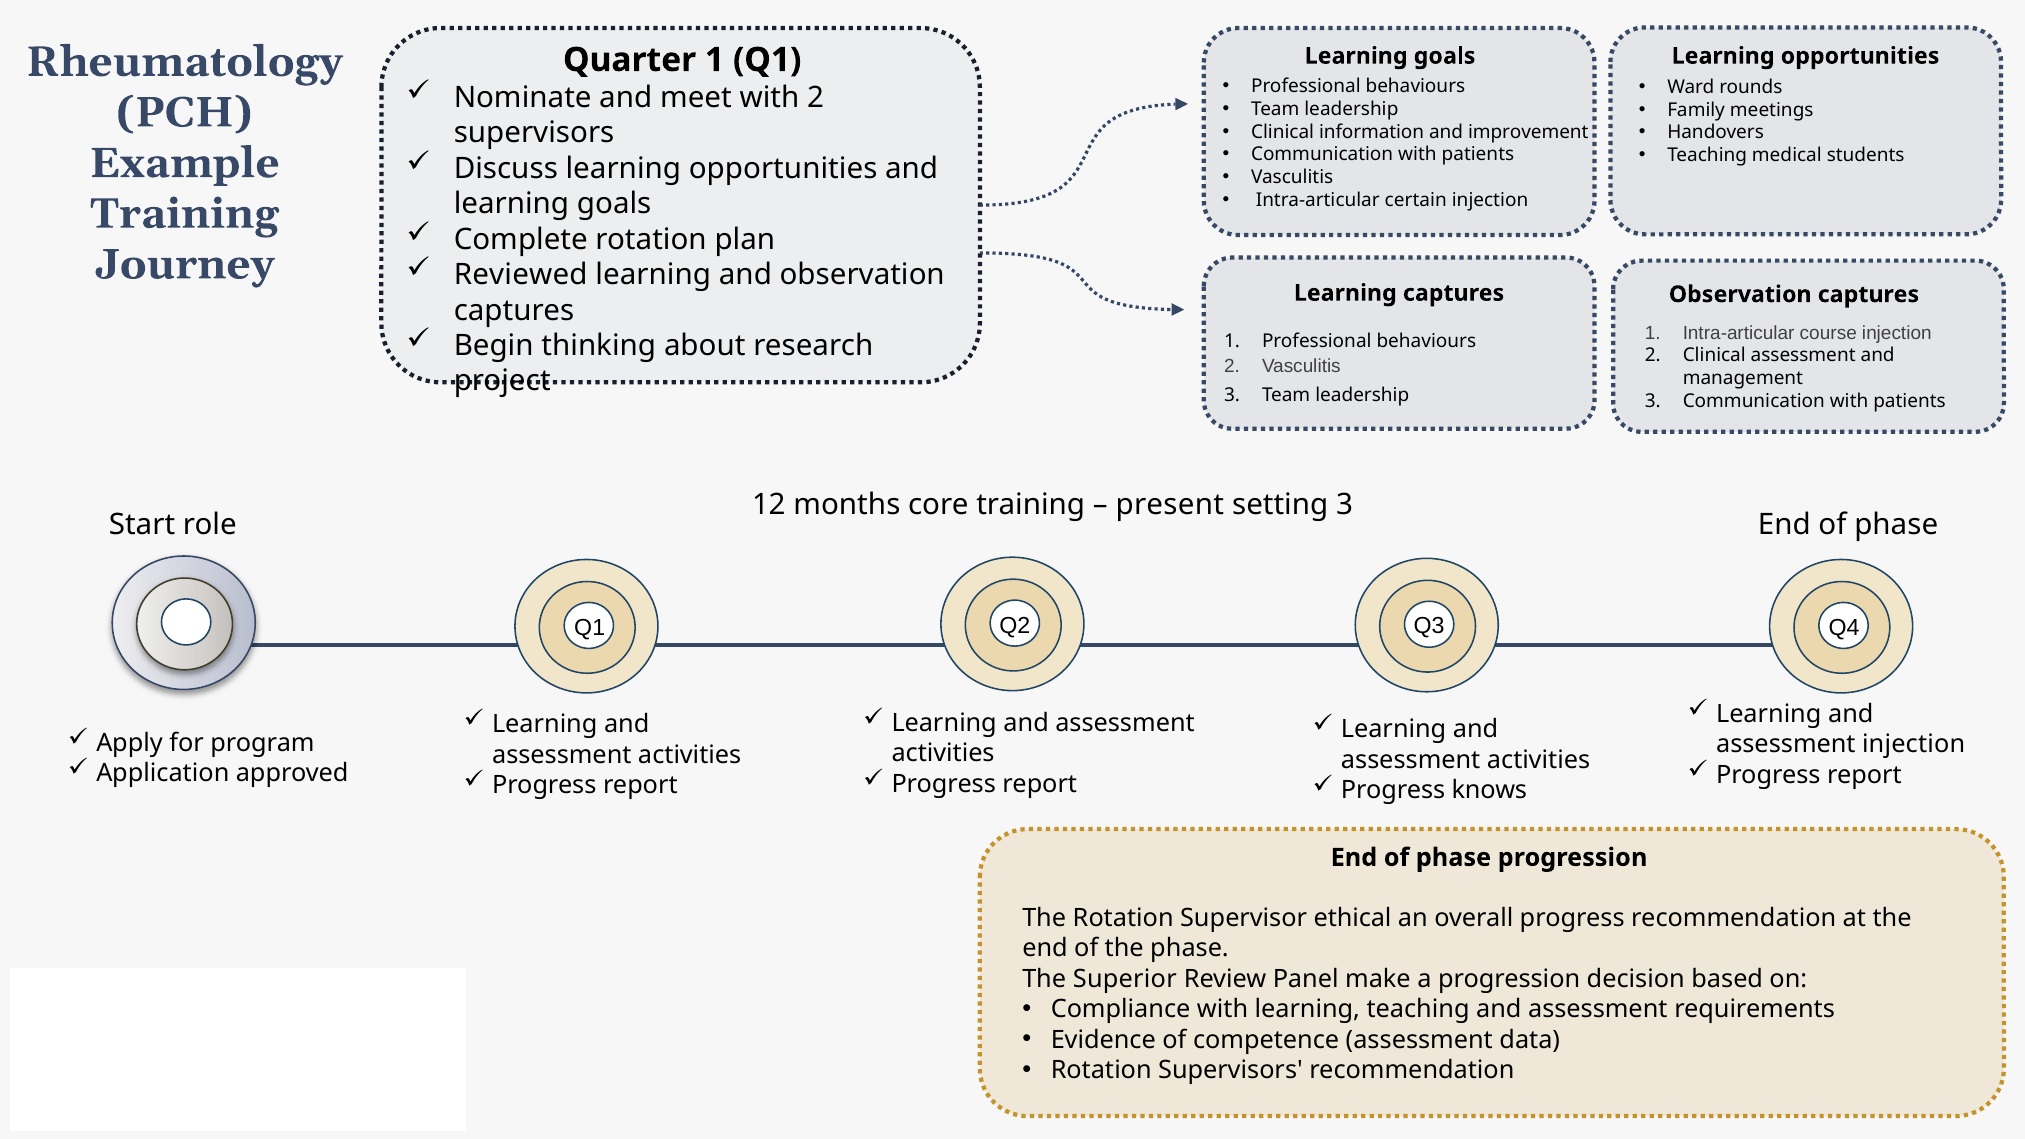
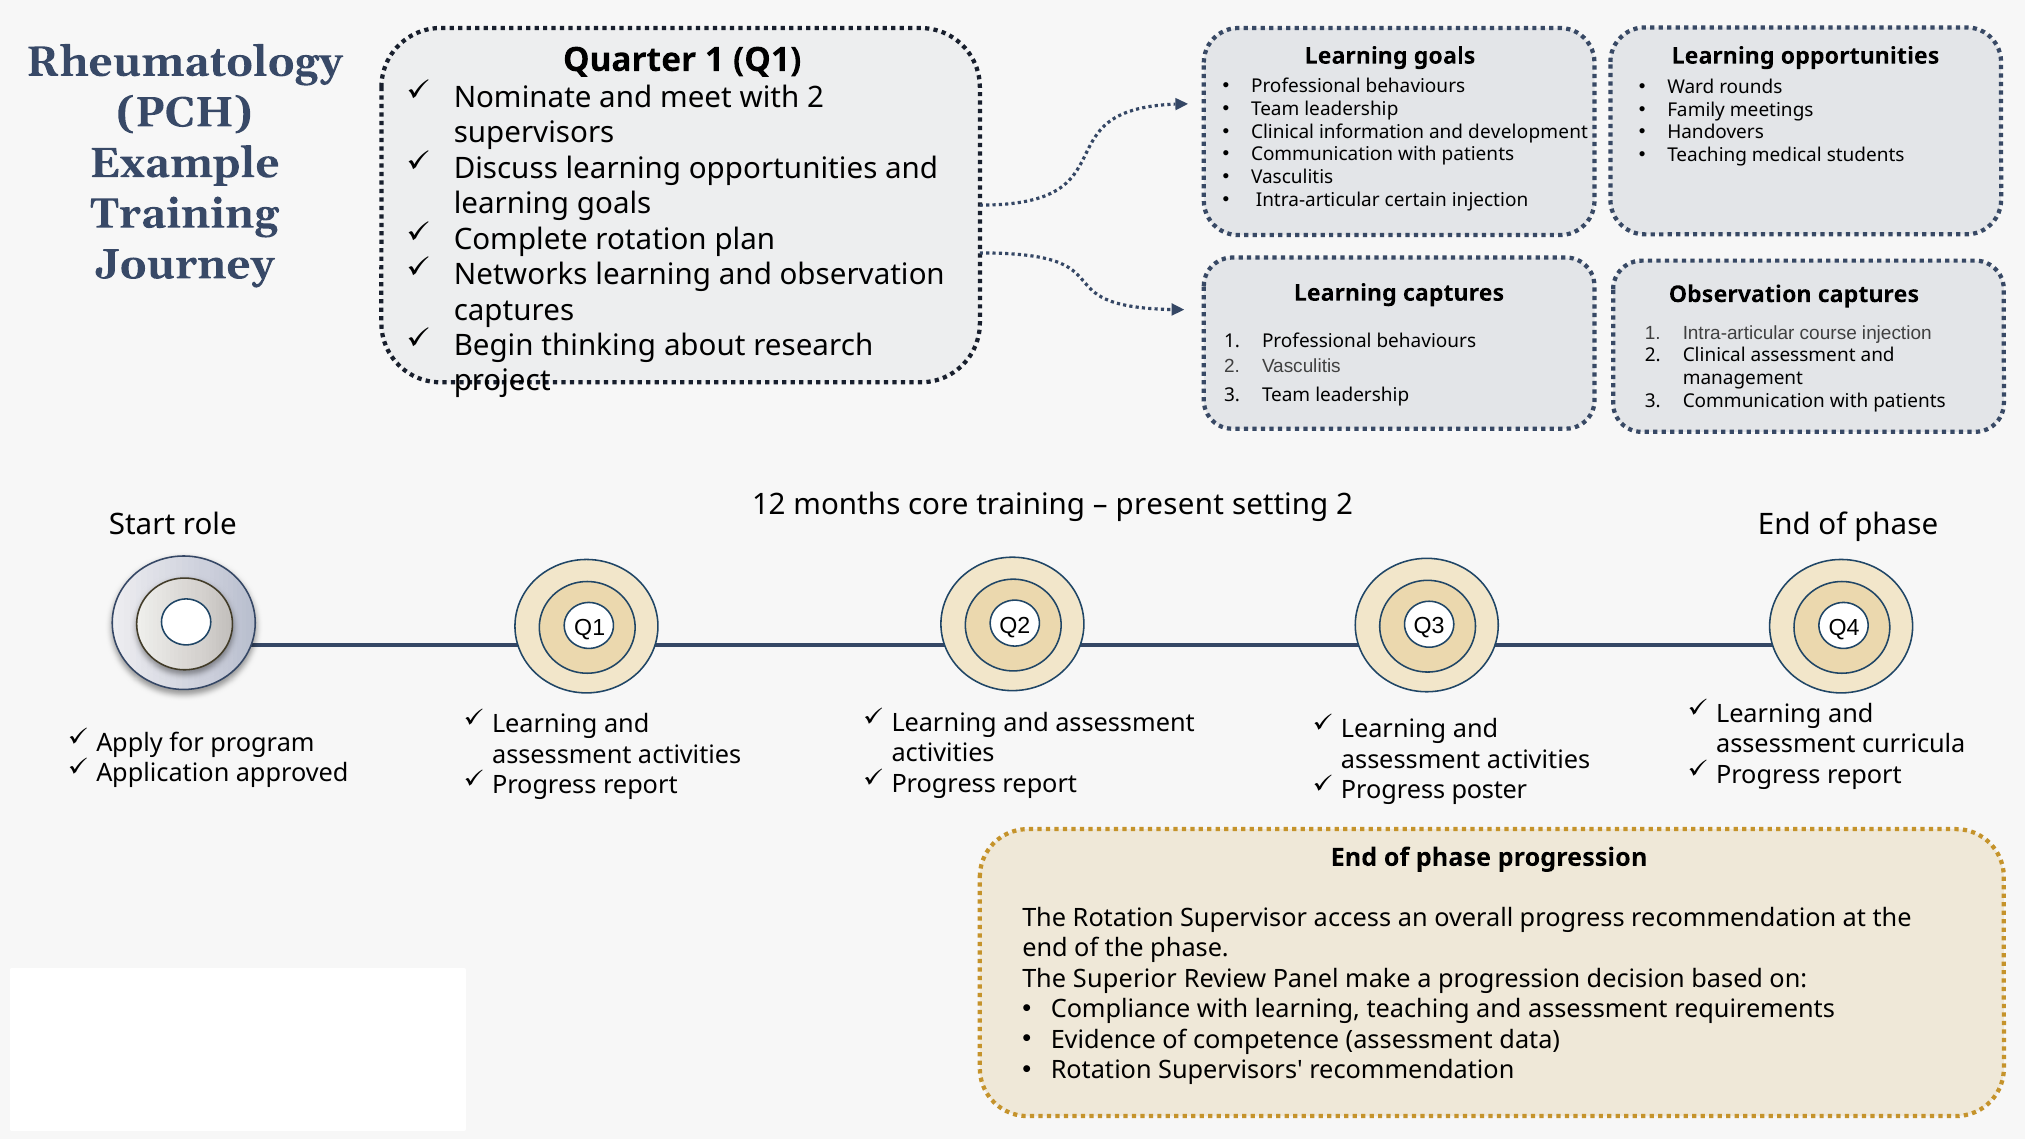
improvement: improvement -> development
Reviewed: Reviewed -> Networks
setting 3: 3 -> 2
assessment injection: injection -> curricula
knows: knows -> poster
ethical: ethical -> access
